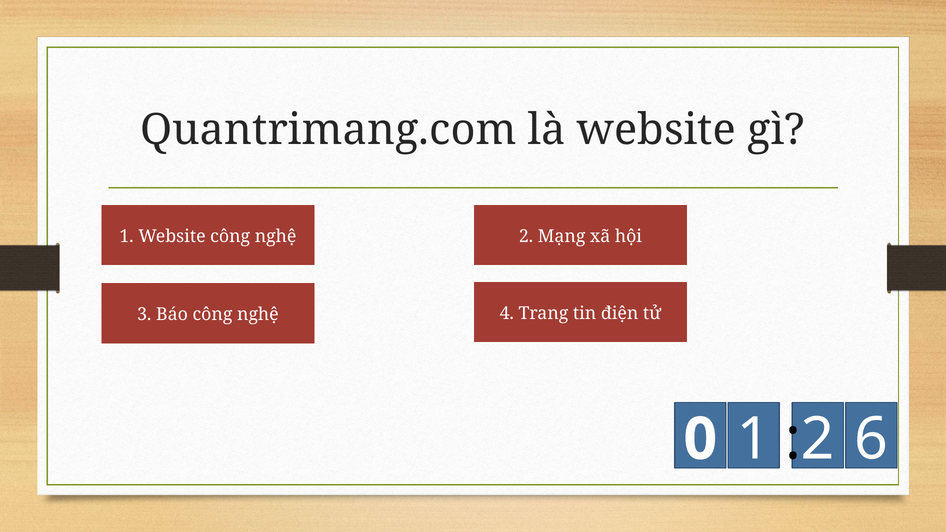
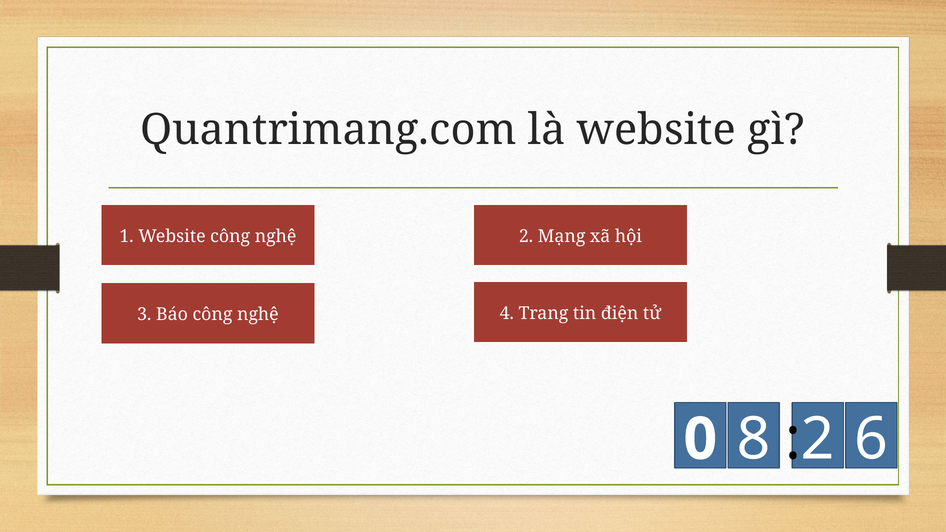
0 1: 1 -> 8
